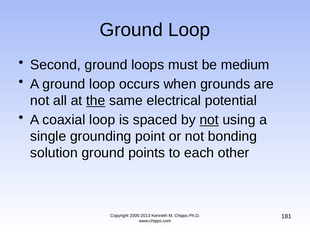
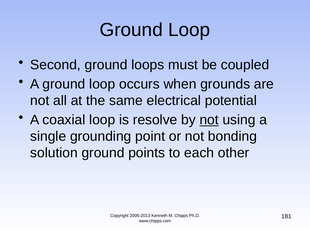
medium: medium -> coupled
the underline: present -> none
spaced: spaced -> resolve
